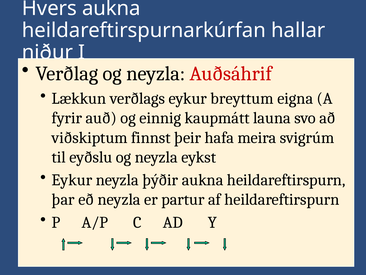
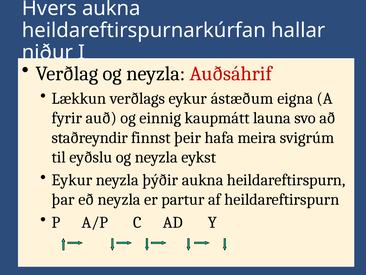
breyttum: breyttum -> ástæðum
viðskiptum: viðskiptum -> staðreyndir
